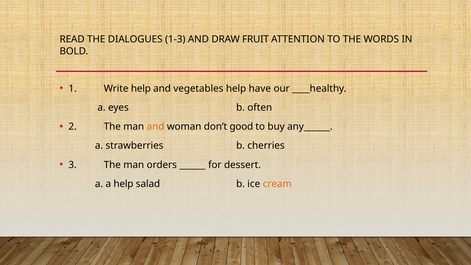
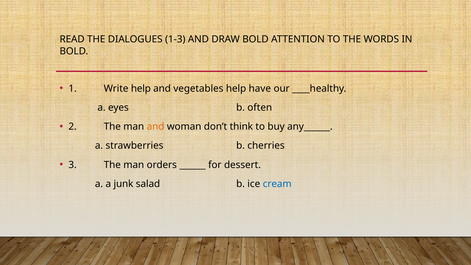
DRAW FRUIT: FRUIT -> BOLD
good: good -> think
a help: help -> junk
cream colour: orange -> blue
